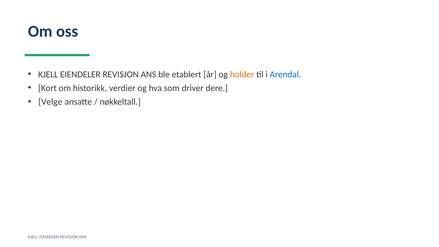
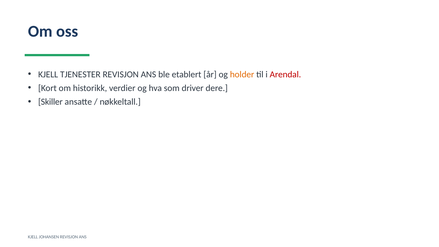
EIENDELER: EIENDELER -> TJENESTER
Arendal colour: blue -> red
Velge: Velge -> Skiller
